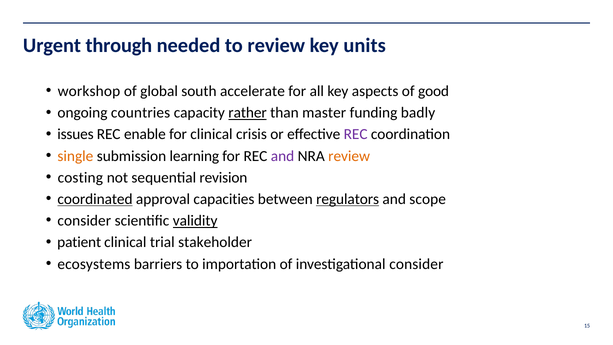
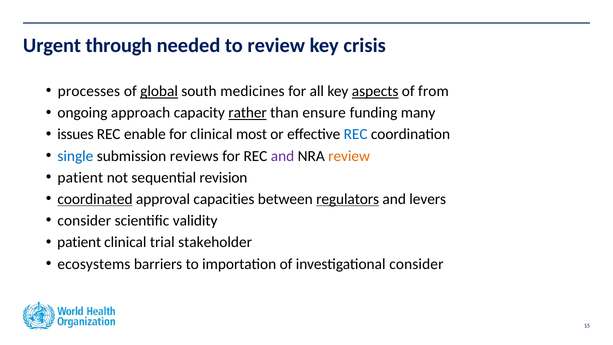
units: units -> crisis
workshop: workshop -> processes
global underline: none -> present
accelerate: accelerate -> medicines
aspects underline: none -> present
good: good -> from
countries: countries -> approach
master: master -> ensure
badly: badly -> many
crisis: crisis -> most
REC at (356, 134) colour: purple -> blue
single colour: orange -> blue
learning: learning -> reviews
costing at (80, 177): costing -> patient
scope: scope -> levers
validity underline: present -> none
